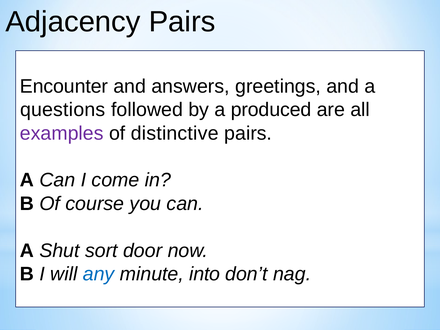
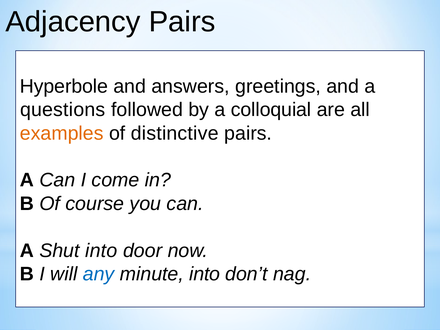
Encounter: Encounter -> Hyperbole
produced: produced -> colloquial
examples colour: purple -> orange
Shut sort: sort -> into
